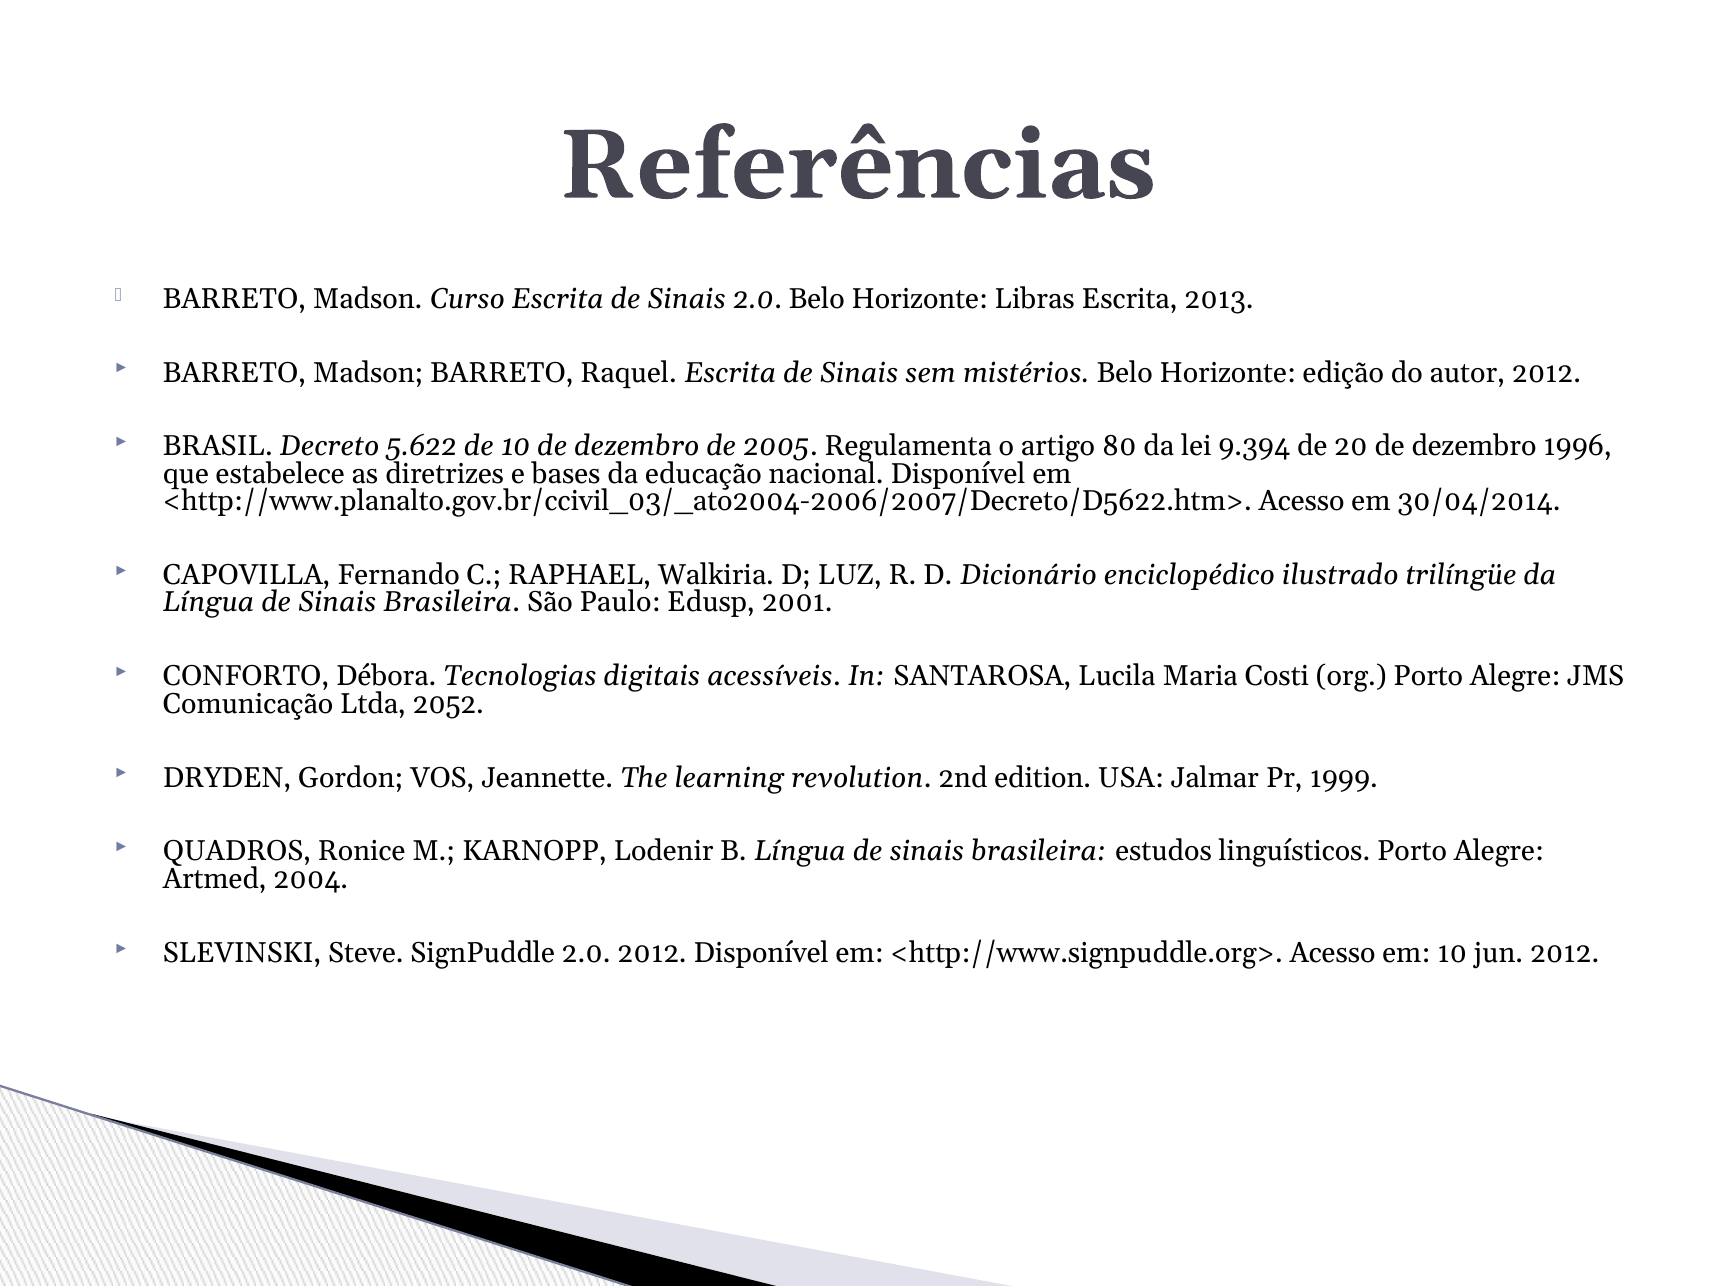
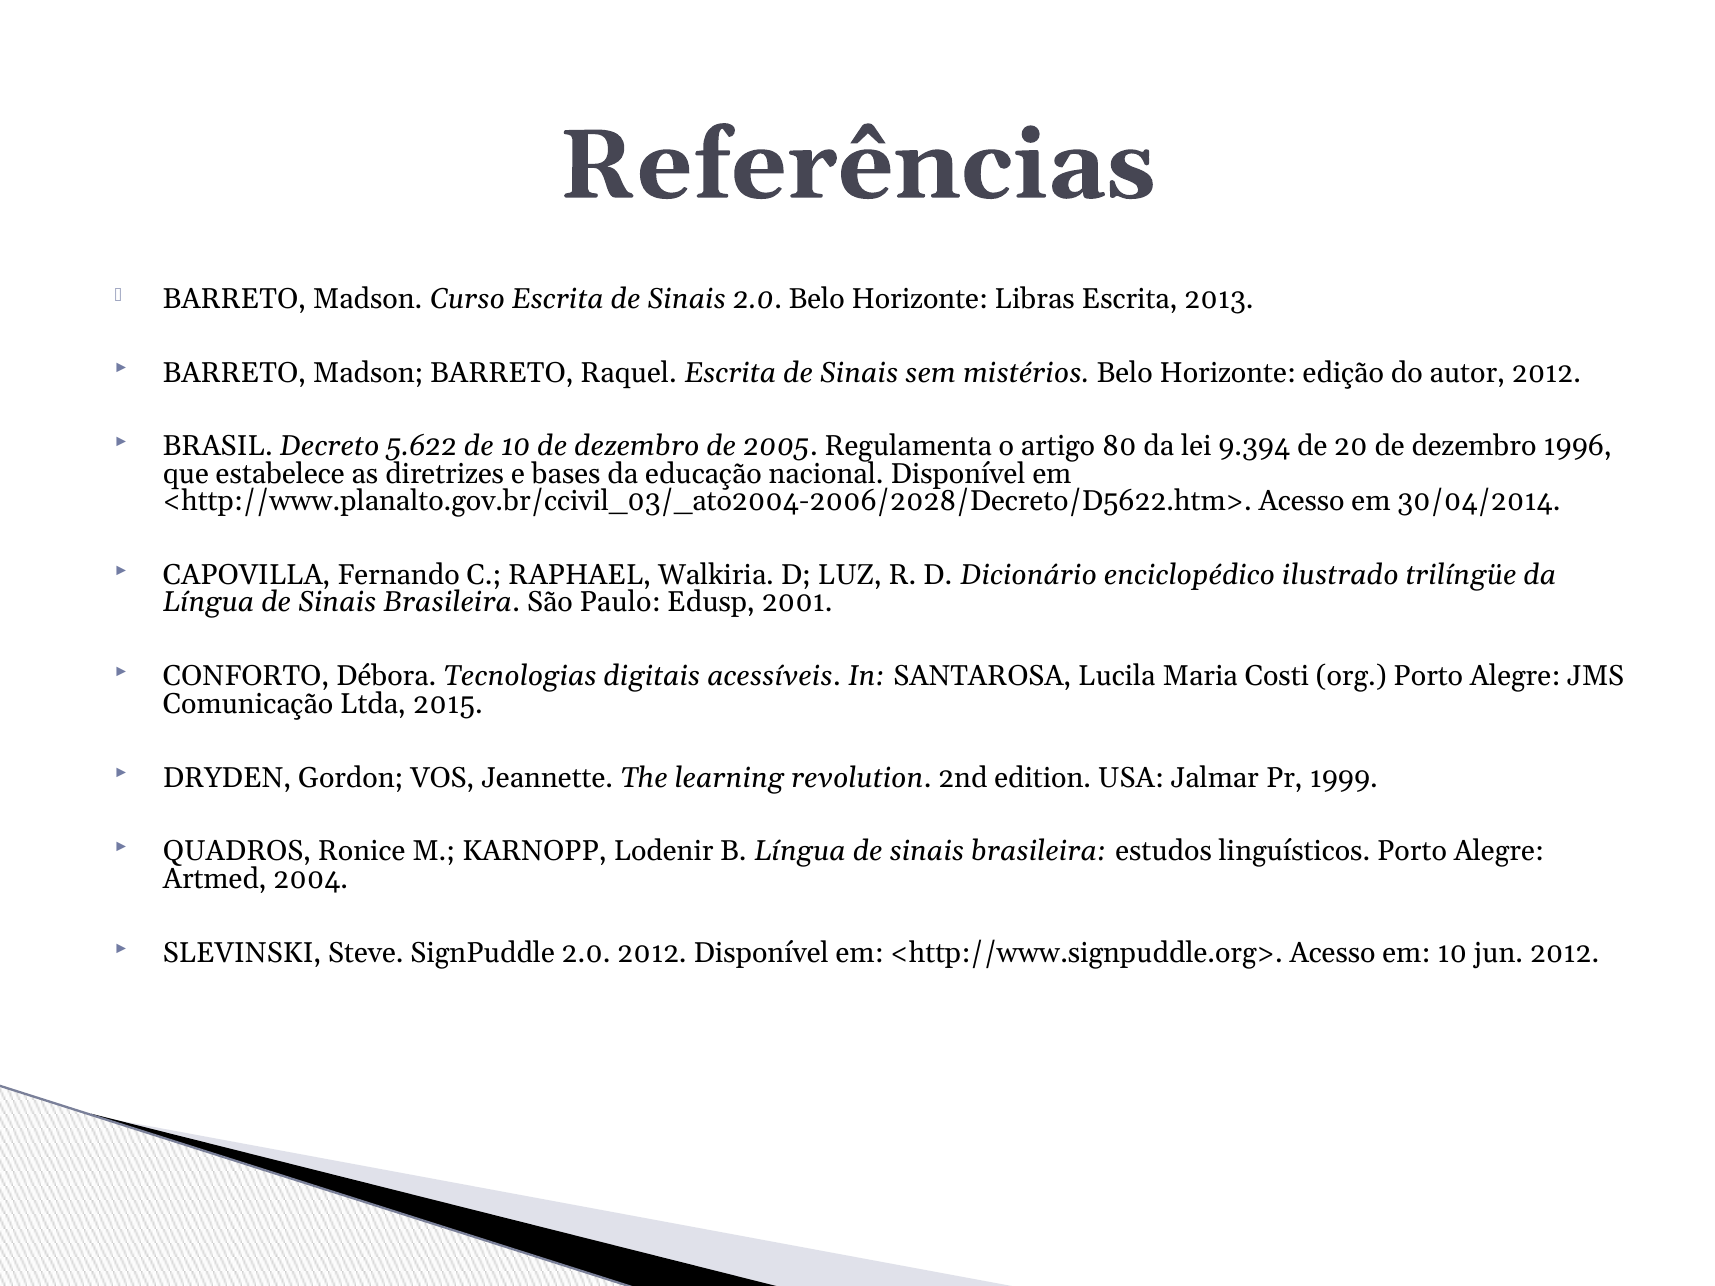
<http://www.planalto.gov.br/ccivil_03/_ato2004-2006/2007/Decreto/D5622.htm>: <http://www.planalto.gov.br/ccivil_03/_ato2004-2006/2007/Decreto/D5622.htm> -> <http://www.planalto.gov.br/ccivil_03/_ato2004-2006/2028/Decreto/D5622.htm>
2052: 2052 -> 2015
